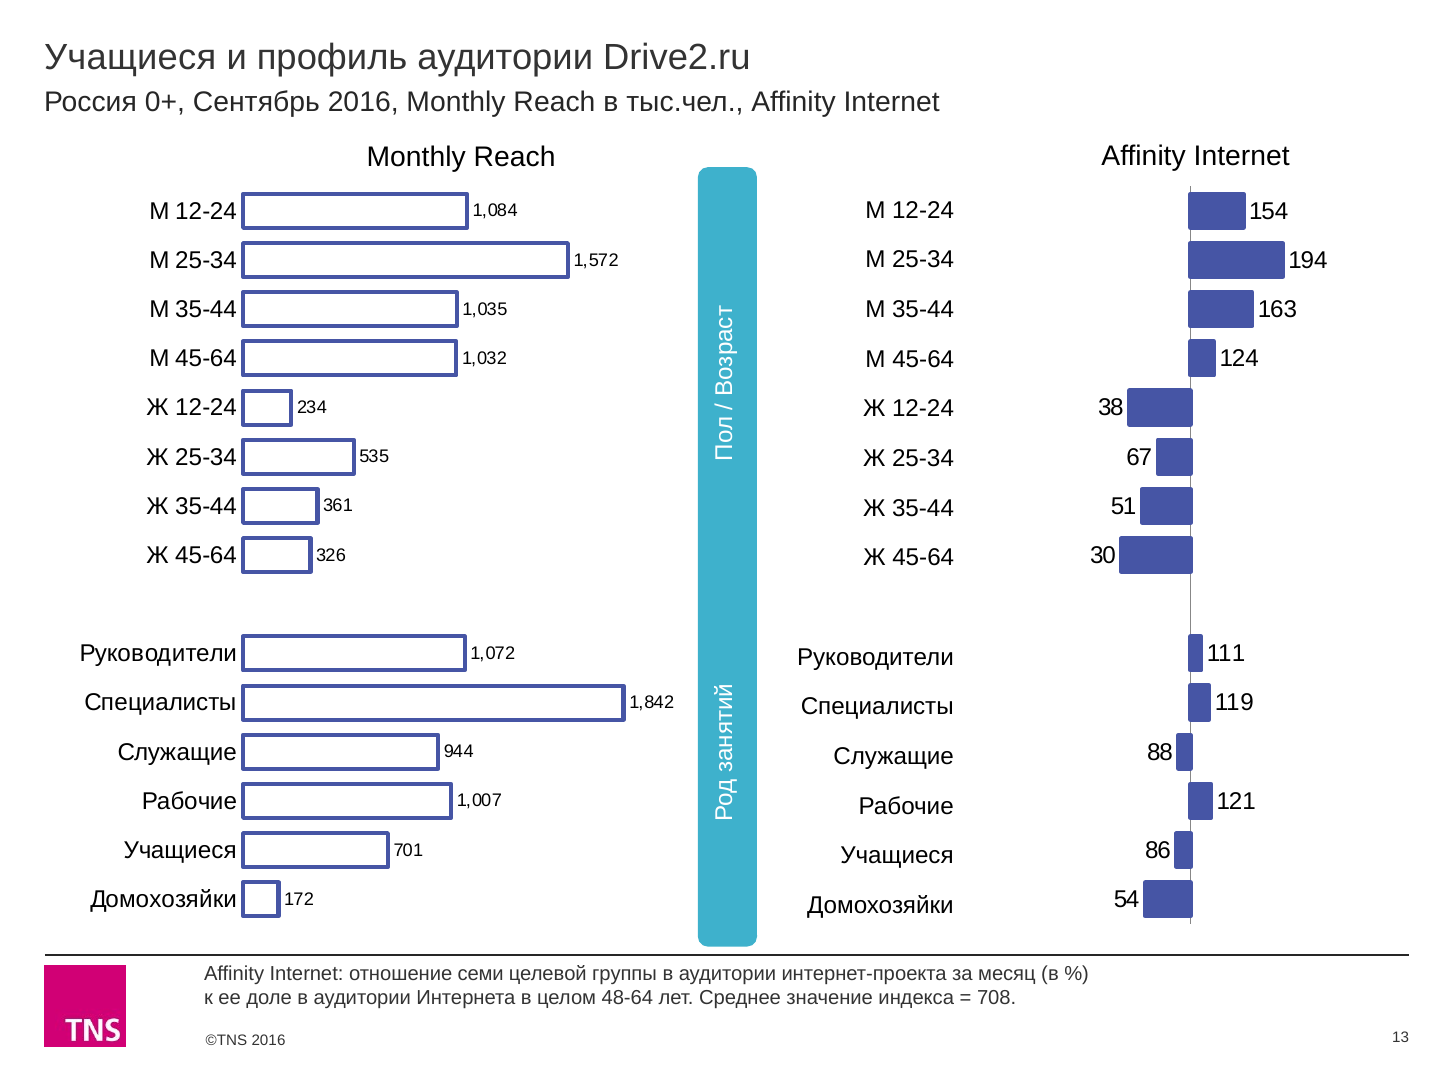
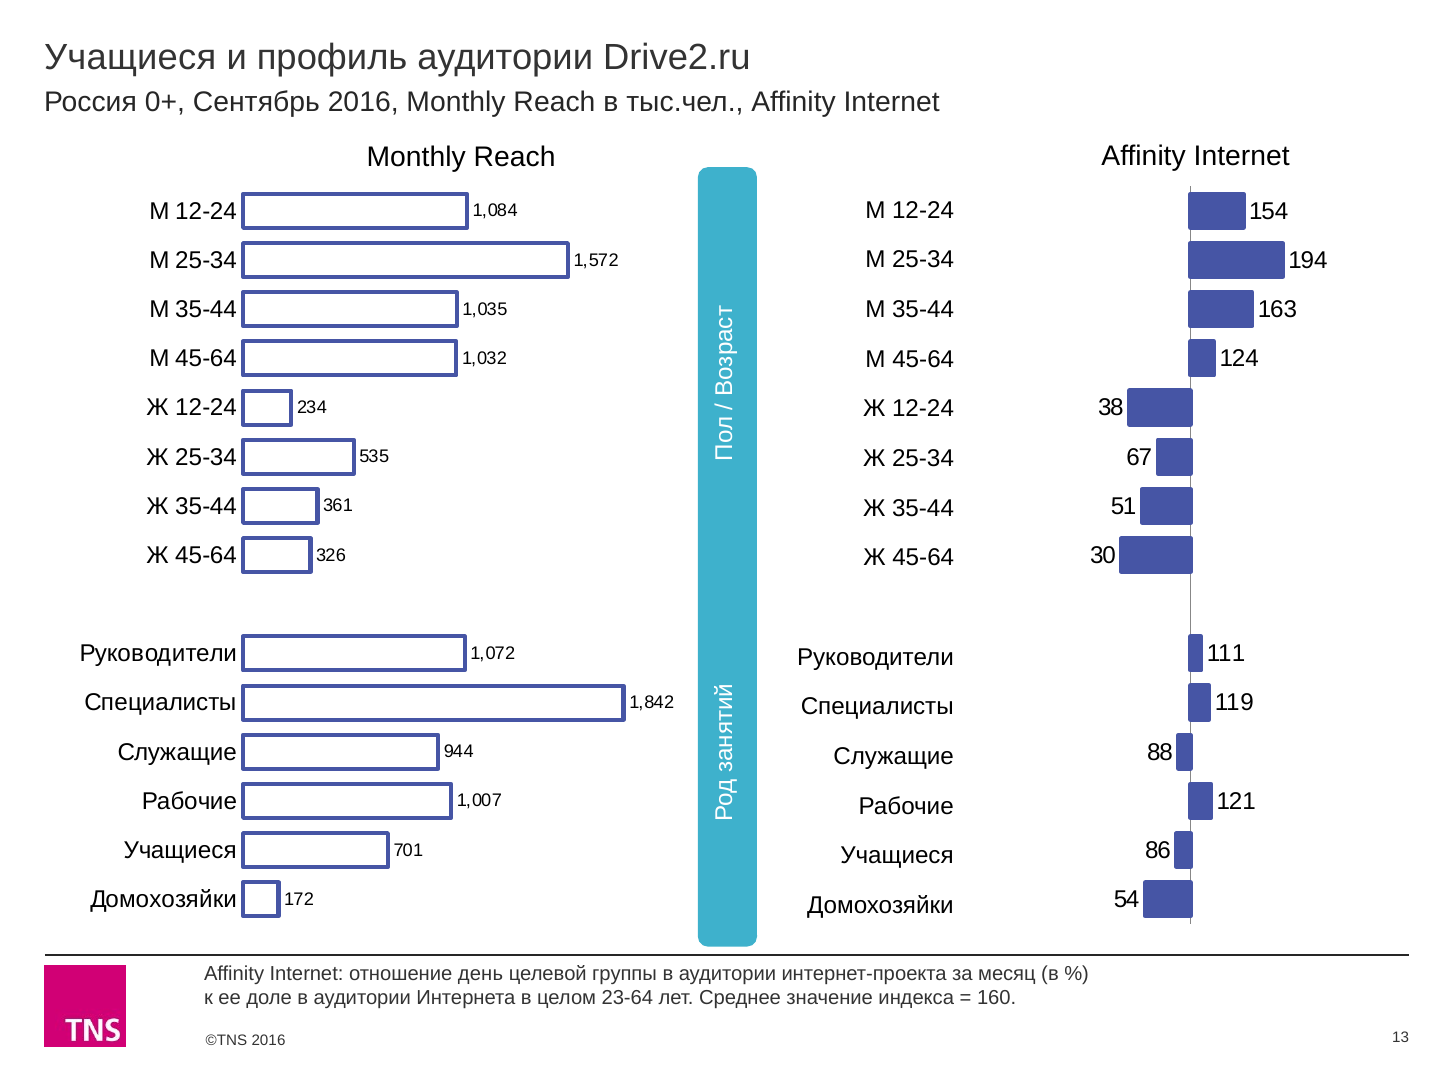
семи: семи -> день
48-64: 48-64 -> 23-64
708: 708 -> 160
